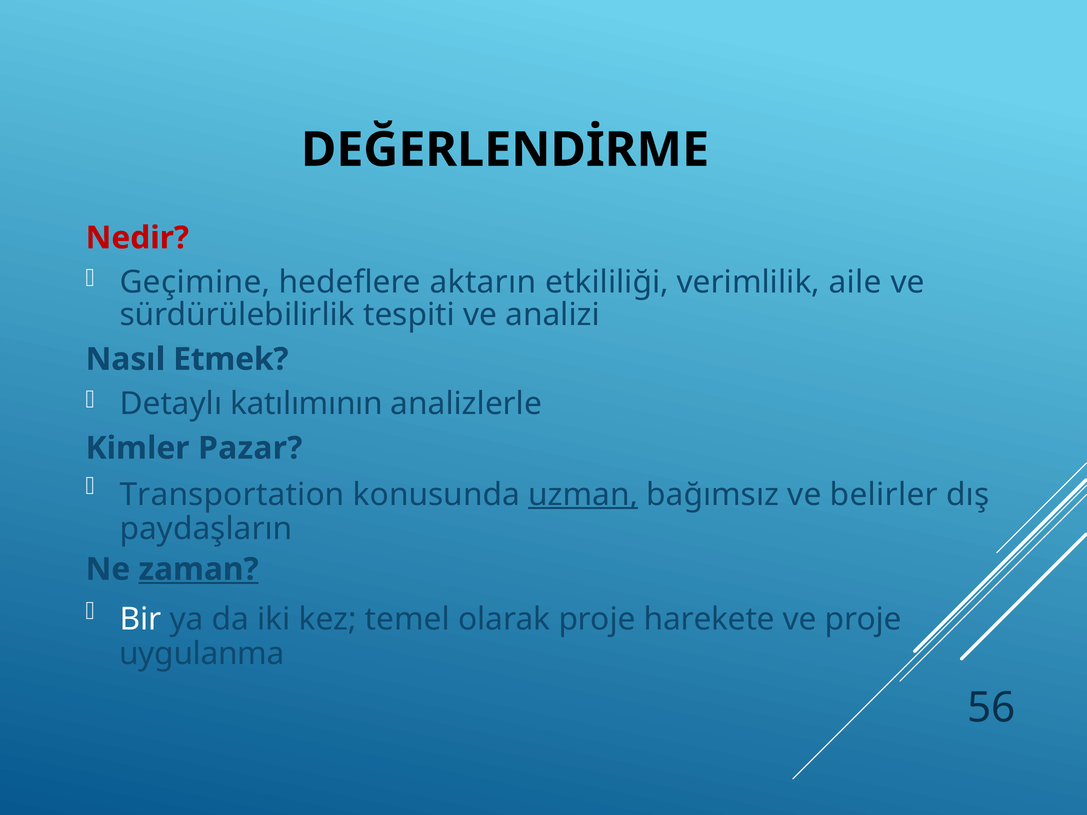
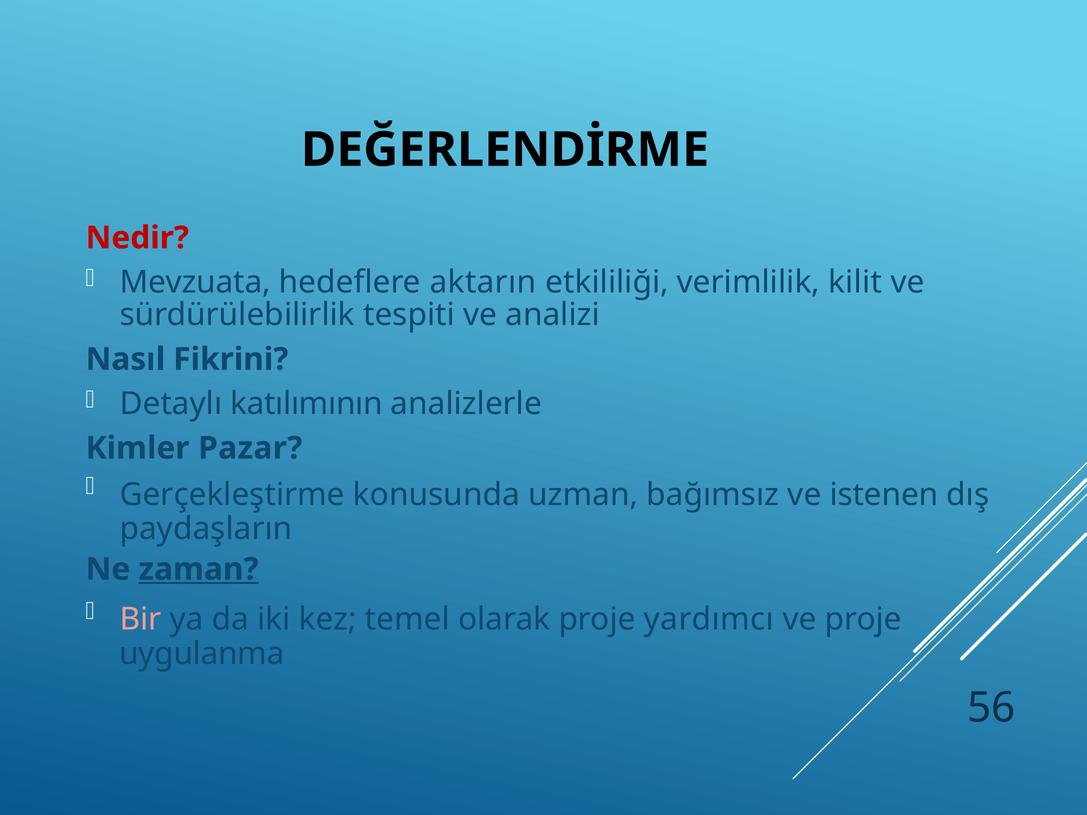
Geçimine: Geçimine -> Mevzuata
aile: aile -> kilit
Etmek: Etmek -> Fikrini
Transportation: Transportation -> Gerçekleştirme
uzman underline: present -> none
belirler: belirler -> istenen
Bir colour: white -> pink
harekete: harekete -> yardımcı
